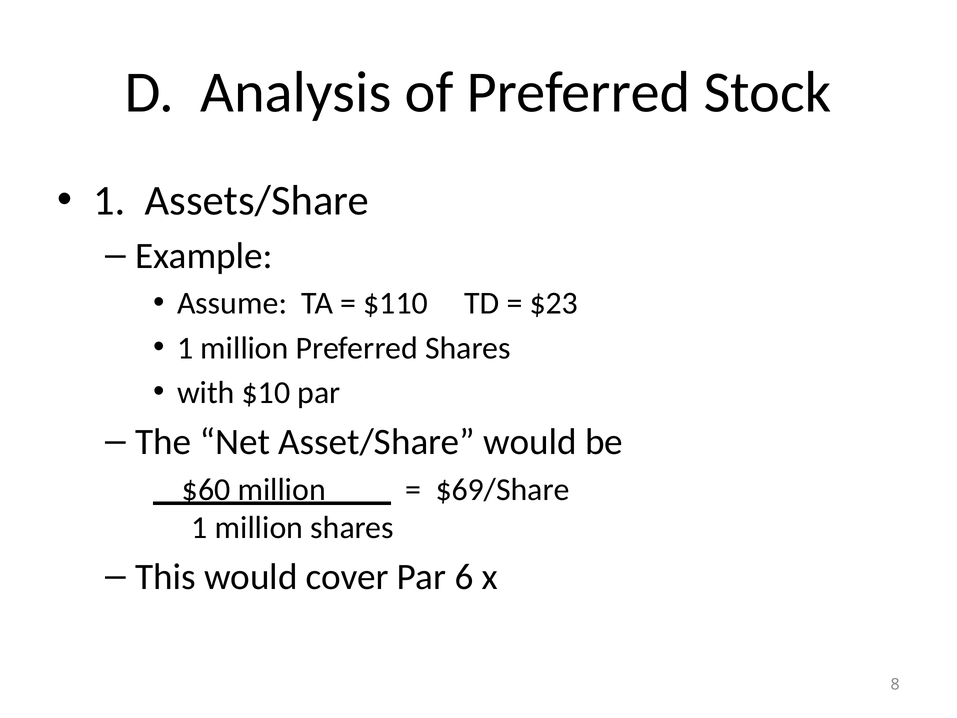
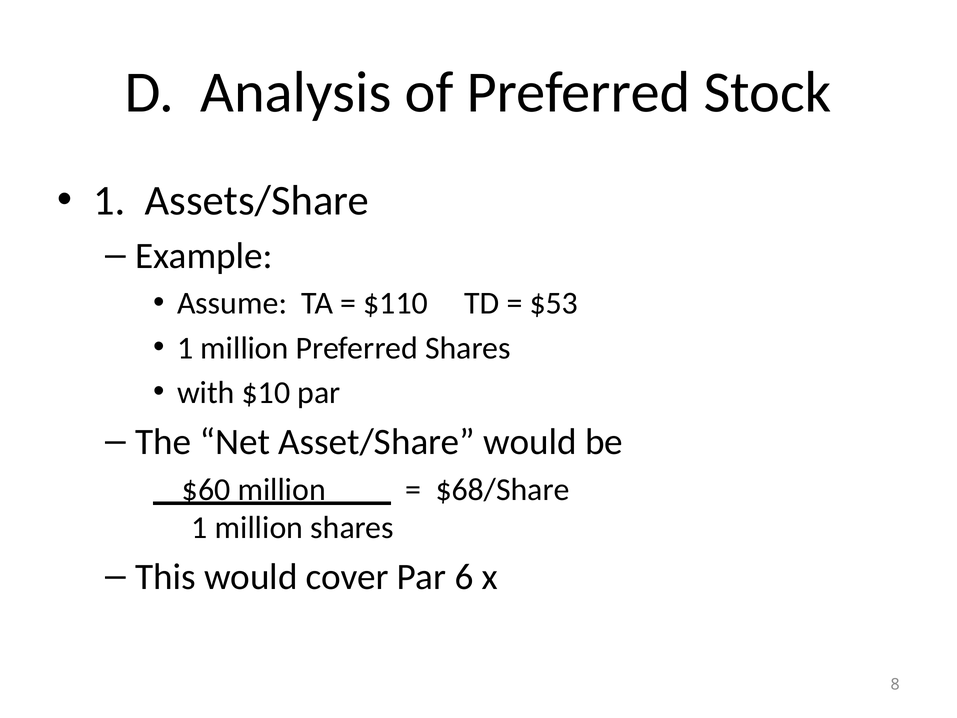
$23: $23 -> $53
$69/Share: $69/Share -> $68/Share
